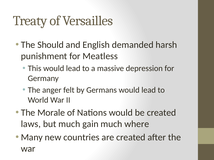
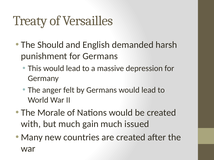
for Meatless: Meatless -> Germans
laws: laws -> with
where: where -> issued
